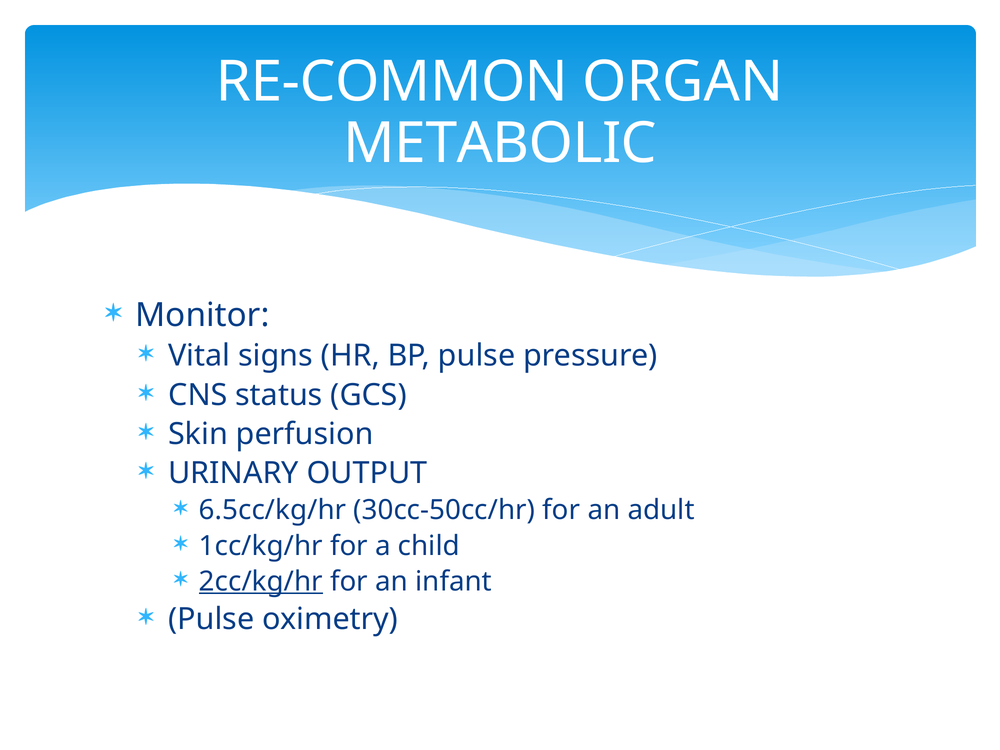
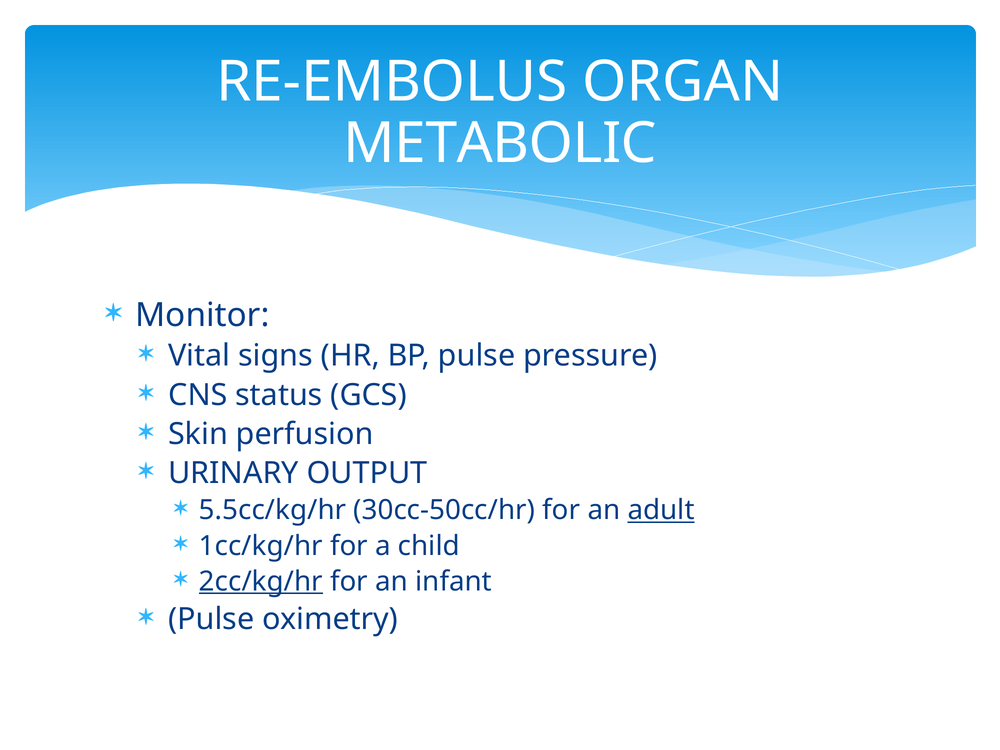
RE-COMMON: RE-COMMON -> RE-EMBOLUS
6.5cc/kg/hr: 6.5cc/kg/hr -> 5.5cc/kg/hr
adult underline: none -> present
